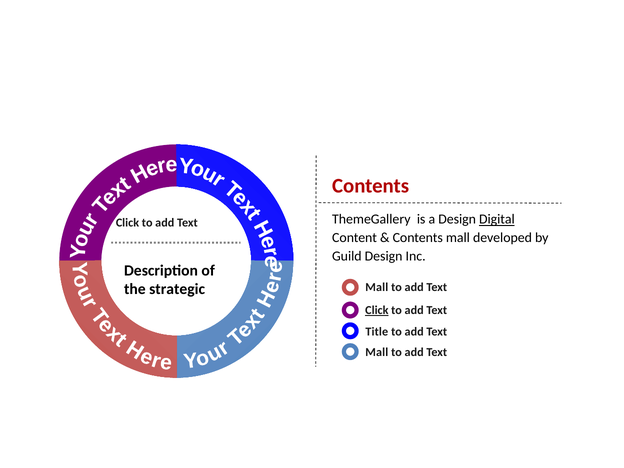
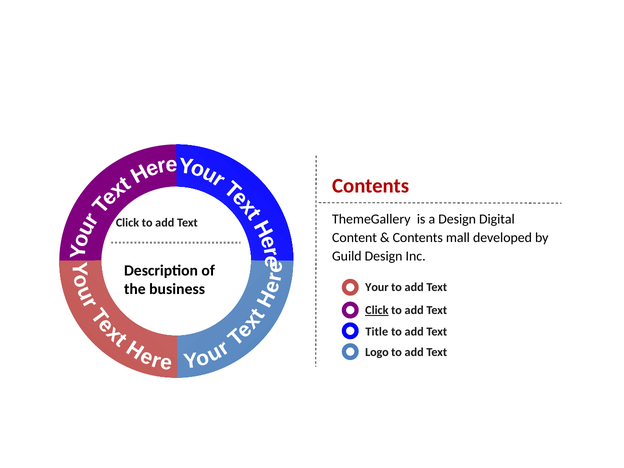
Digital underline: present -> none
Mall at (377, 287): Mall -> Your
strategic: strategic -> business
Mall at (377, 352): Mall -> Logo
